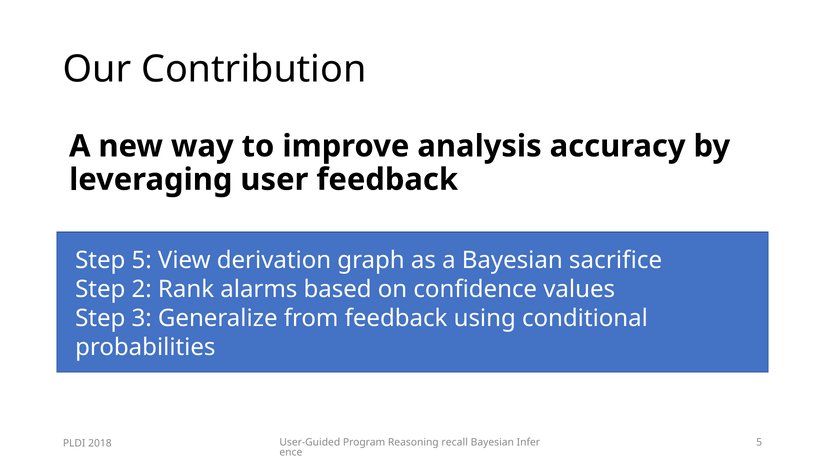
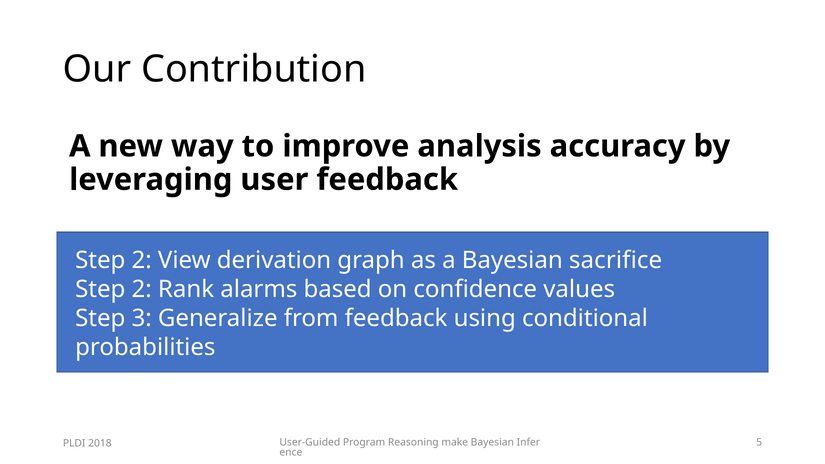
5 at (142, 261): 5 -> 2
recall: recall -> make
